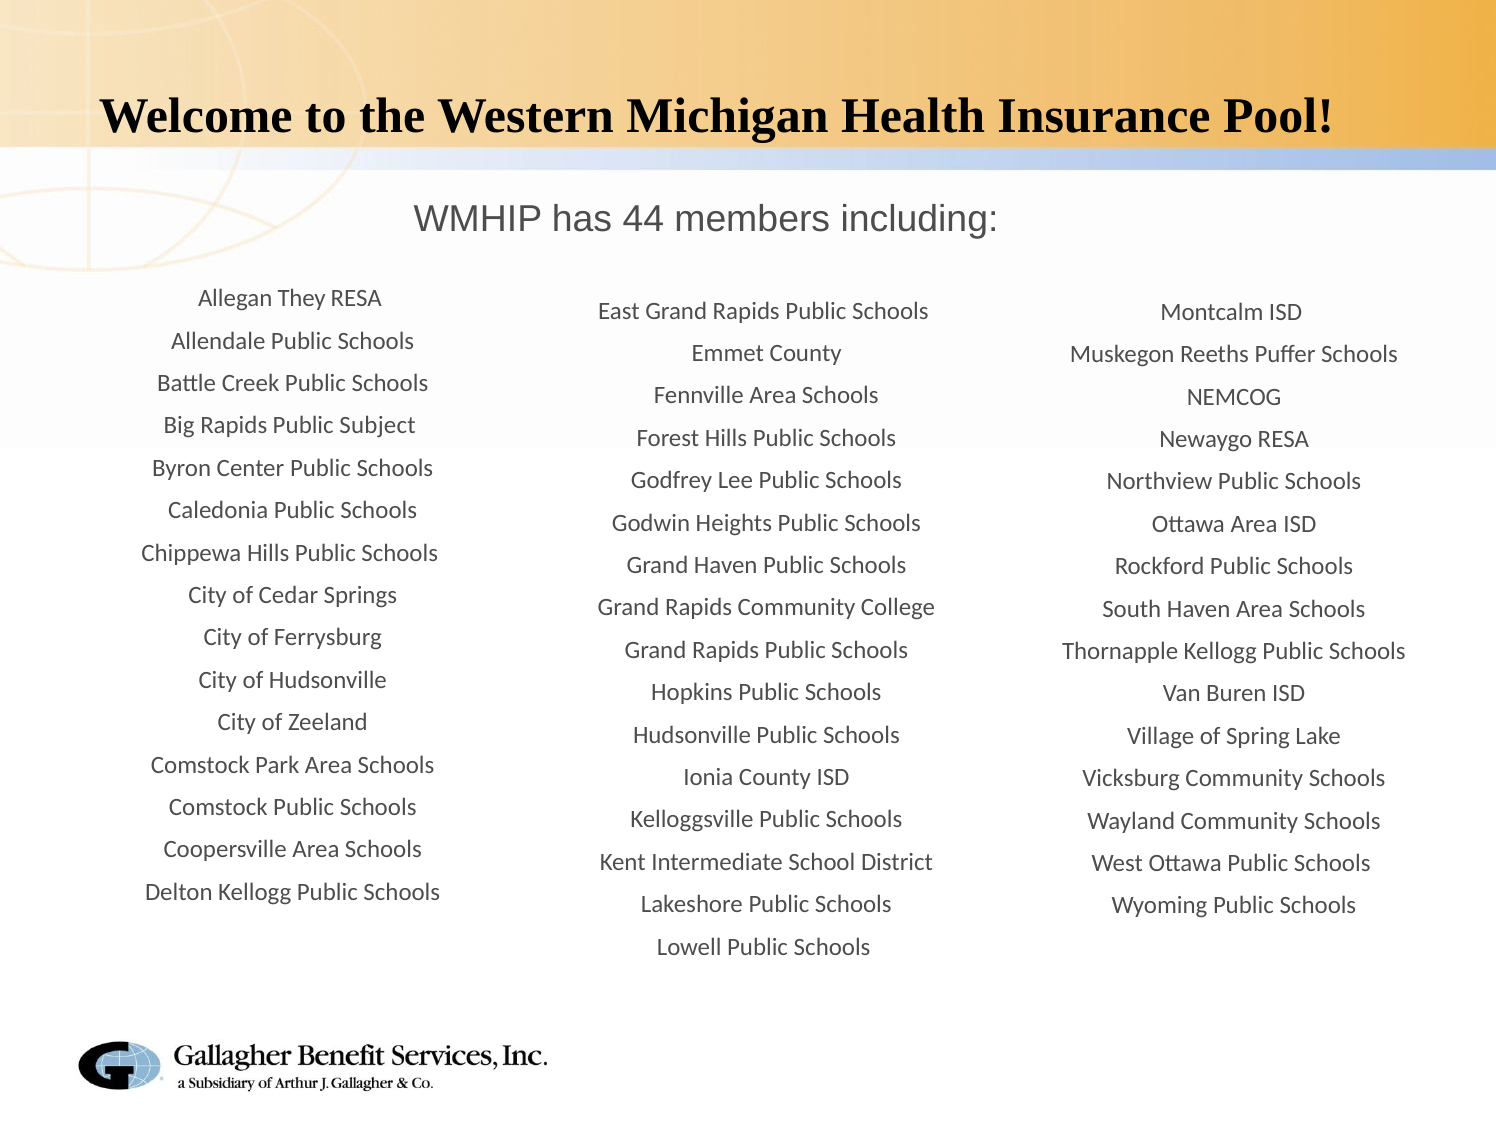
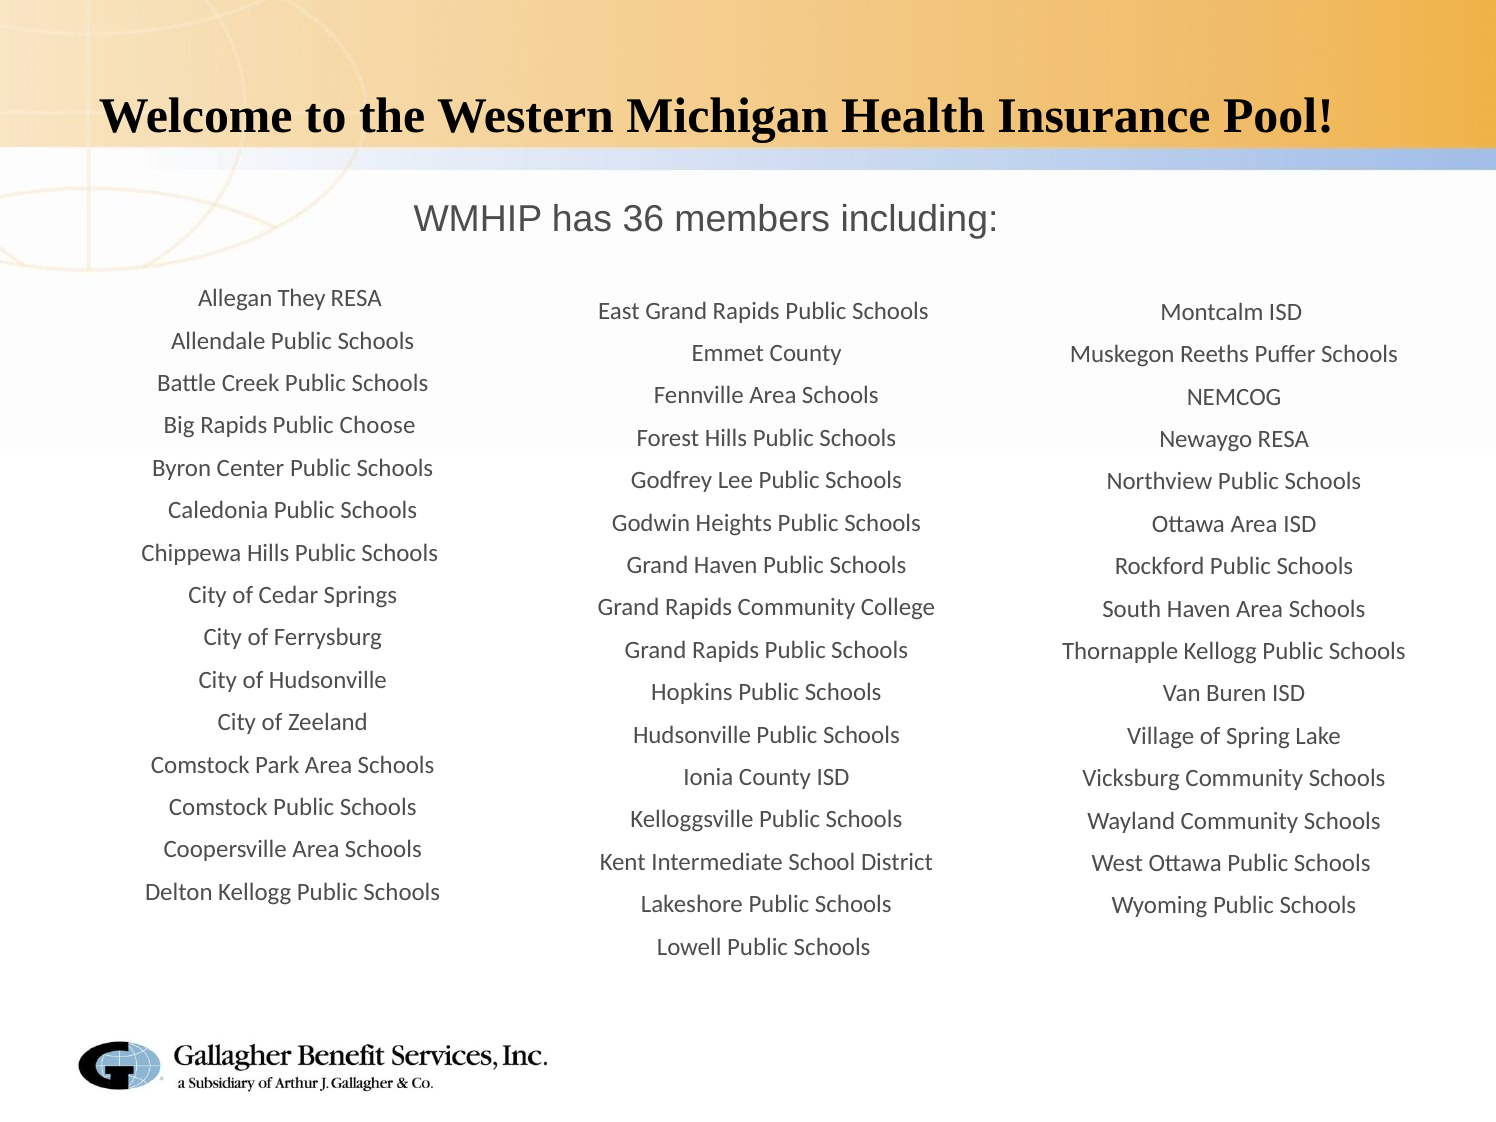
44: 44 -> 36
Subject: Subject -> Choose
